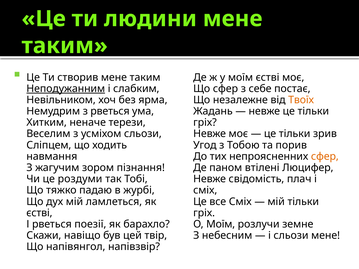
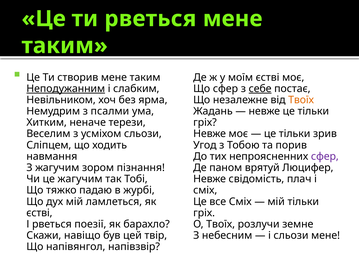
ти людини: людини -> рветься
себе underline: none -> present
з рветься: рветься -> псалми
сфер at (325, 157) colour: orange -> purple
втілені: втілені -> врятуй
це роздуми: роздуми -> жагучим
О Моїм: Моїм -> Твоїх
